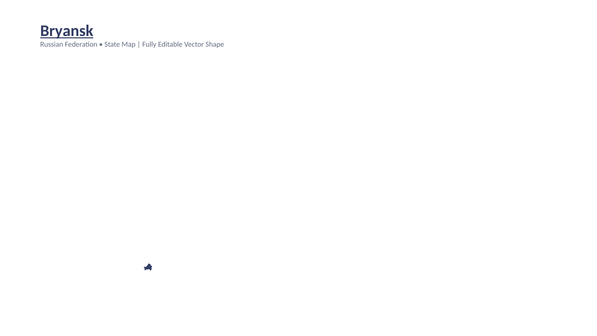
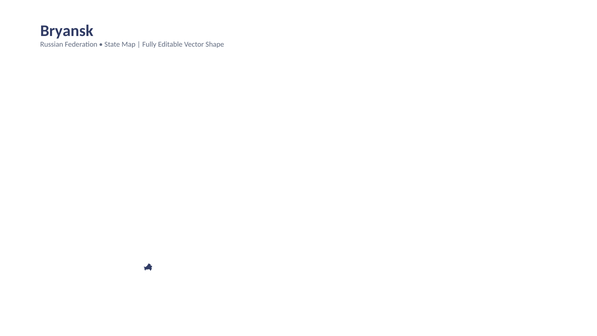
Bryansk underline: present -> none
